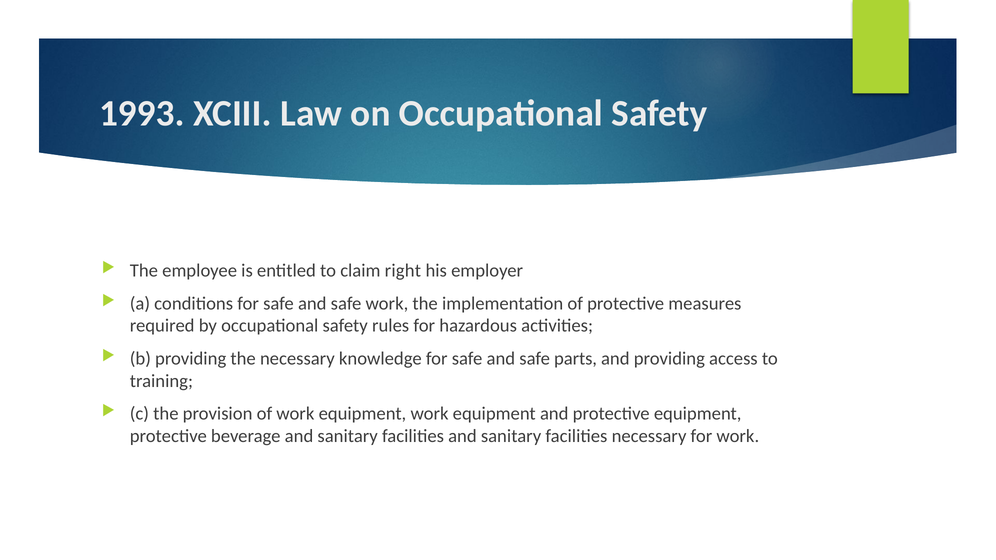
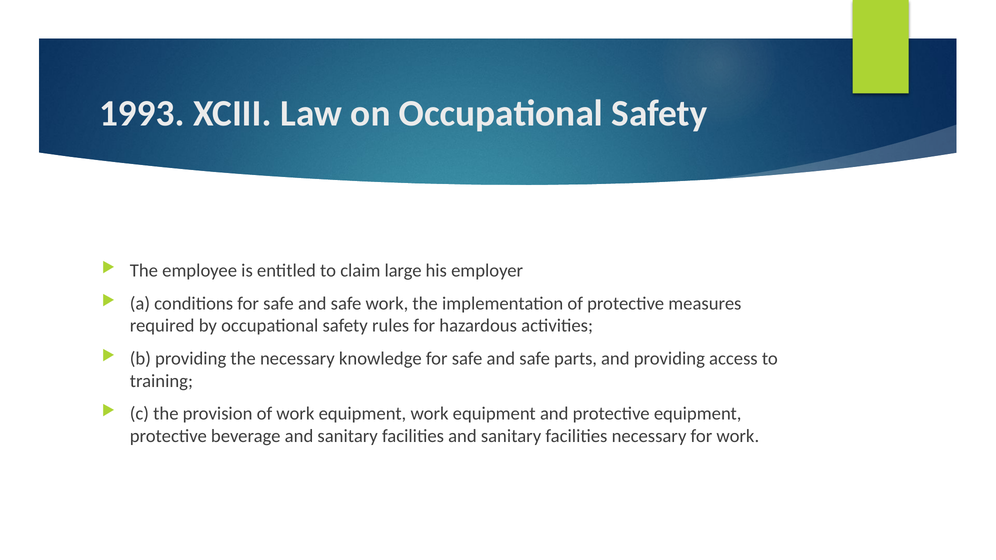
right: right -> large
